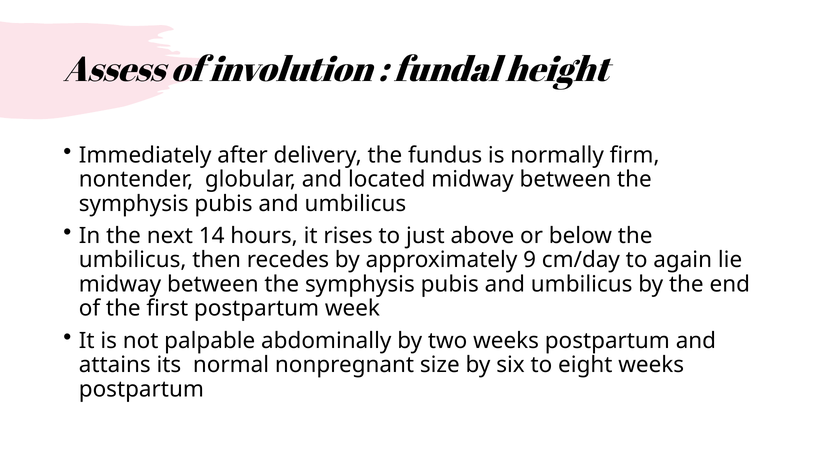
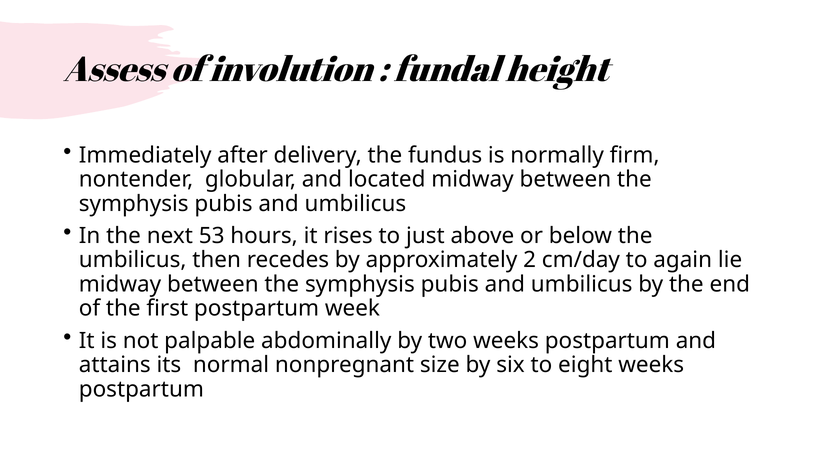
14: 14 -> 53
9: 9 -> 2
